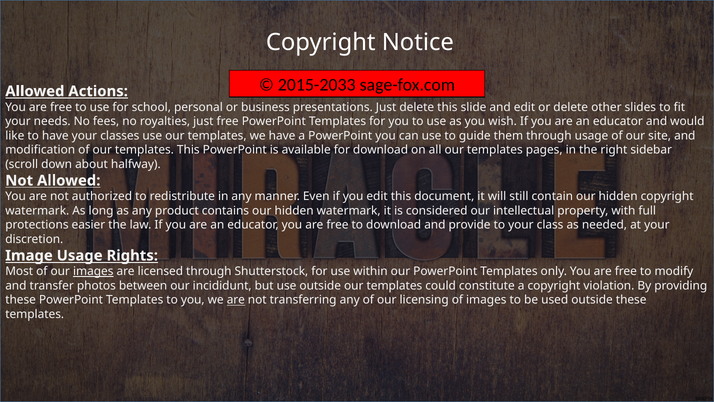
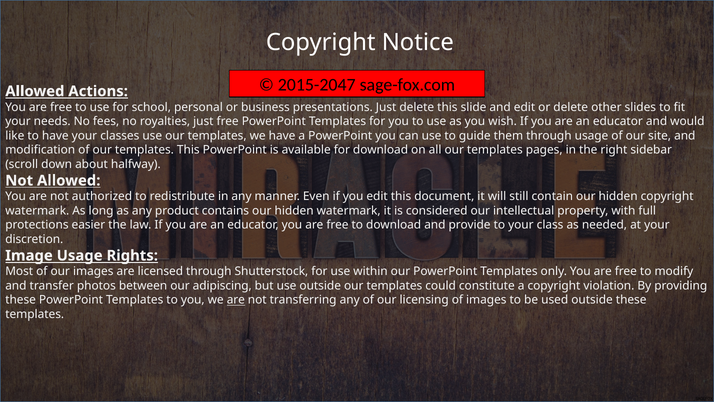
2015-2033: 2015-2033 -> 2015-2047
images at (93, 271) underline: present -> none
incididunt: incididunt -> adipiscing
